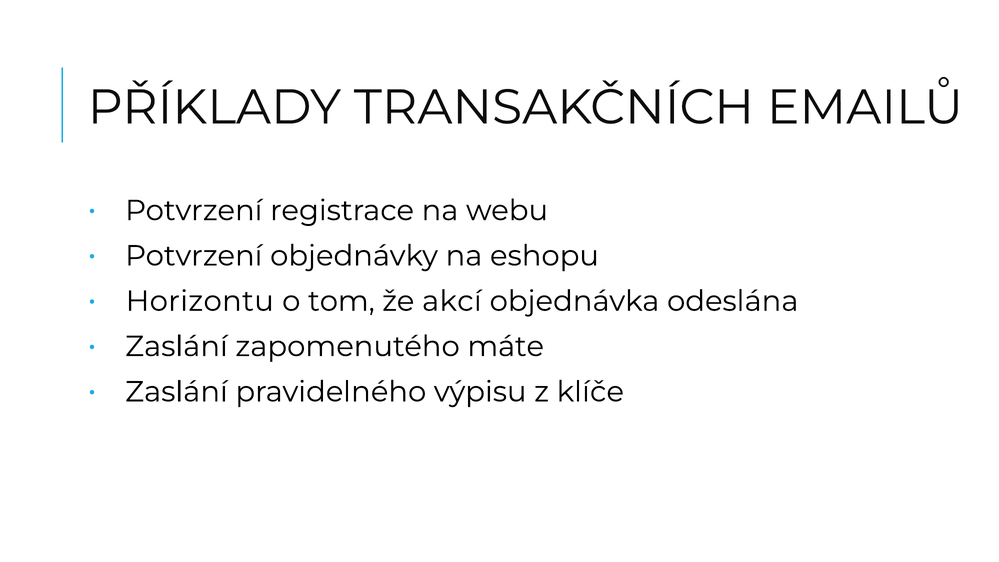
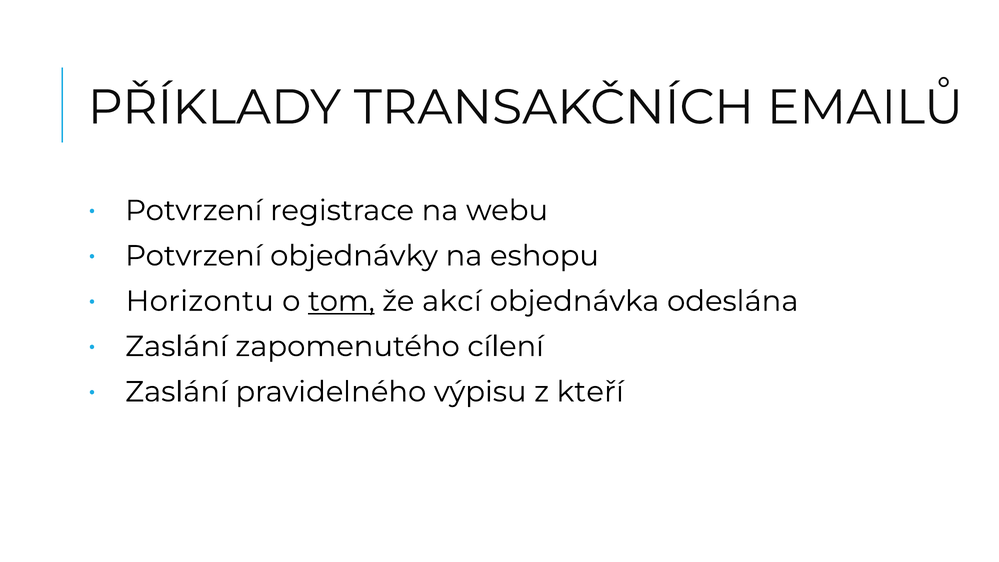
tom underline: none -> present
máte: máte -> cílení
klíče: klíče -> kteří
